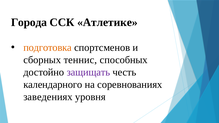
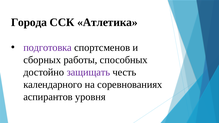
Атлетике: Атлетике -> Атлетика
подготовка colour: orange -> purple
теннис: теннис -> работы
заведениях: заведениях -> аспирантов
